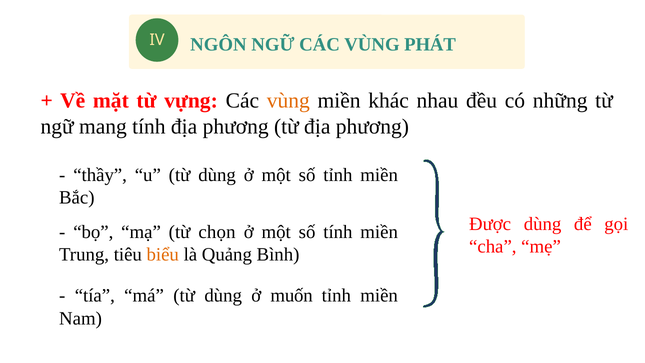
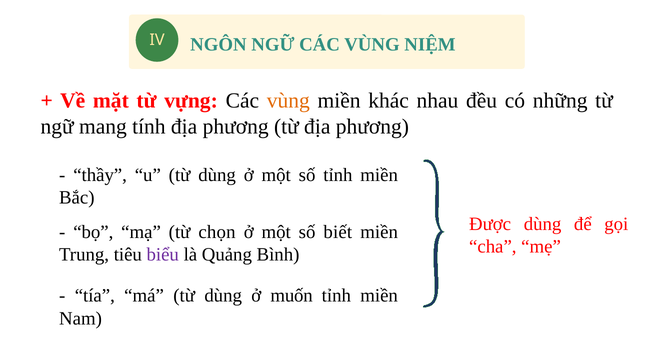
PHÁT: PHÁT -> NIỆM
số tính: tính -> biết
biểu colour: orange -> purple
